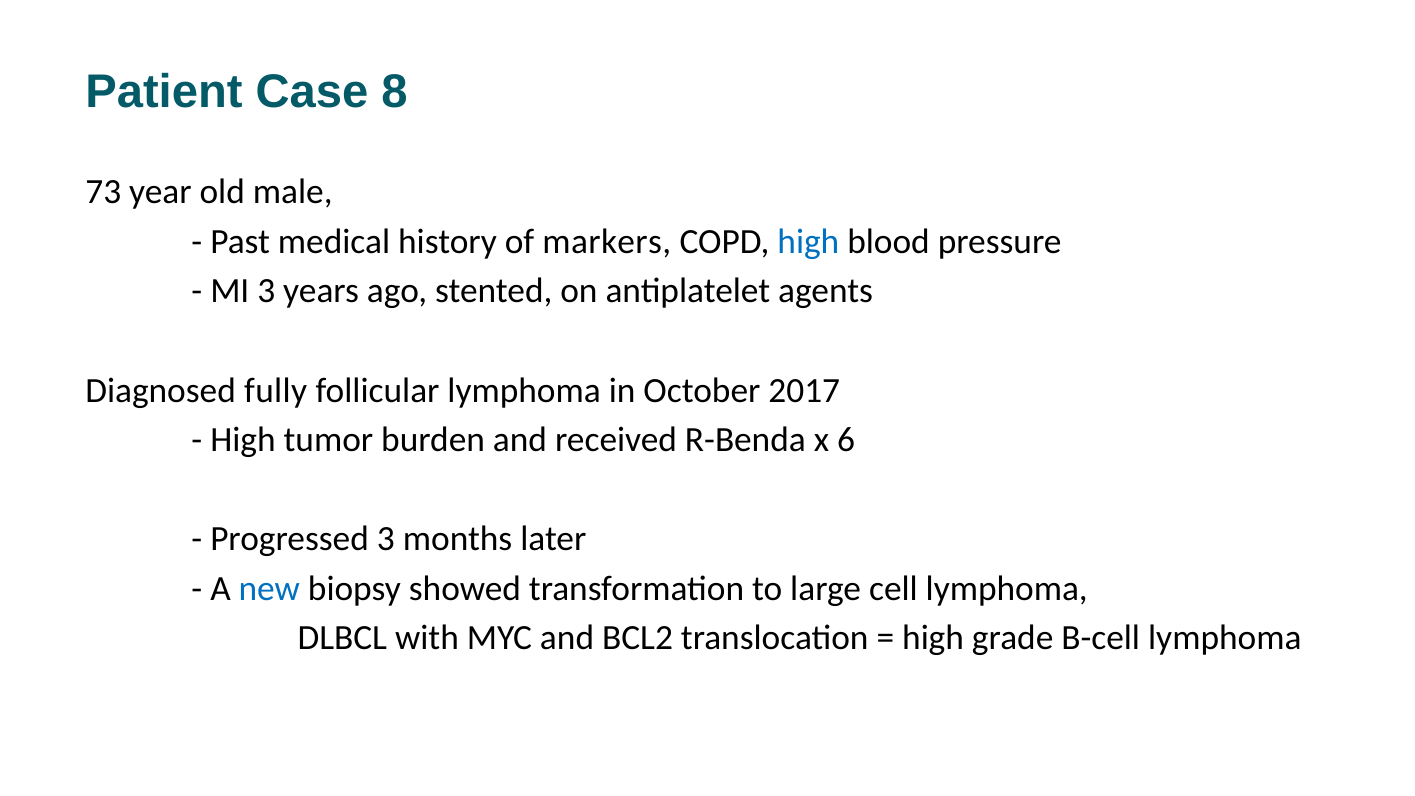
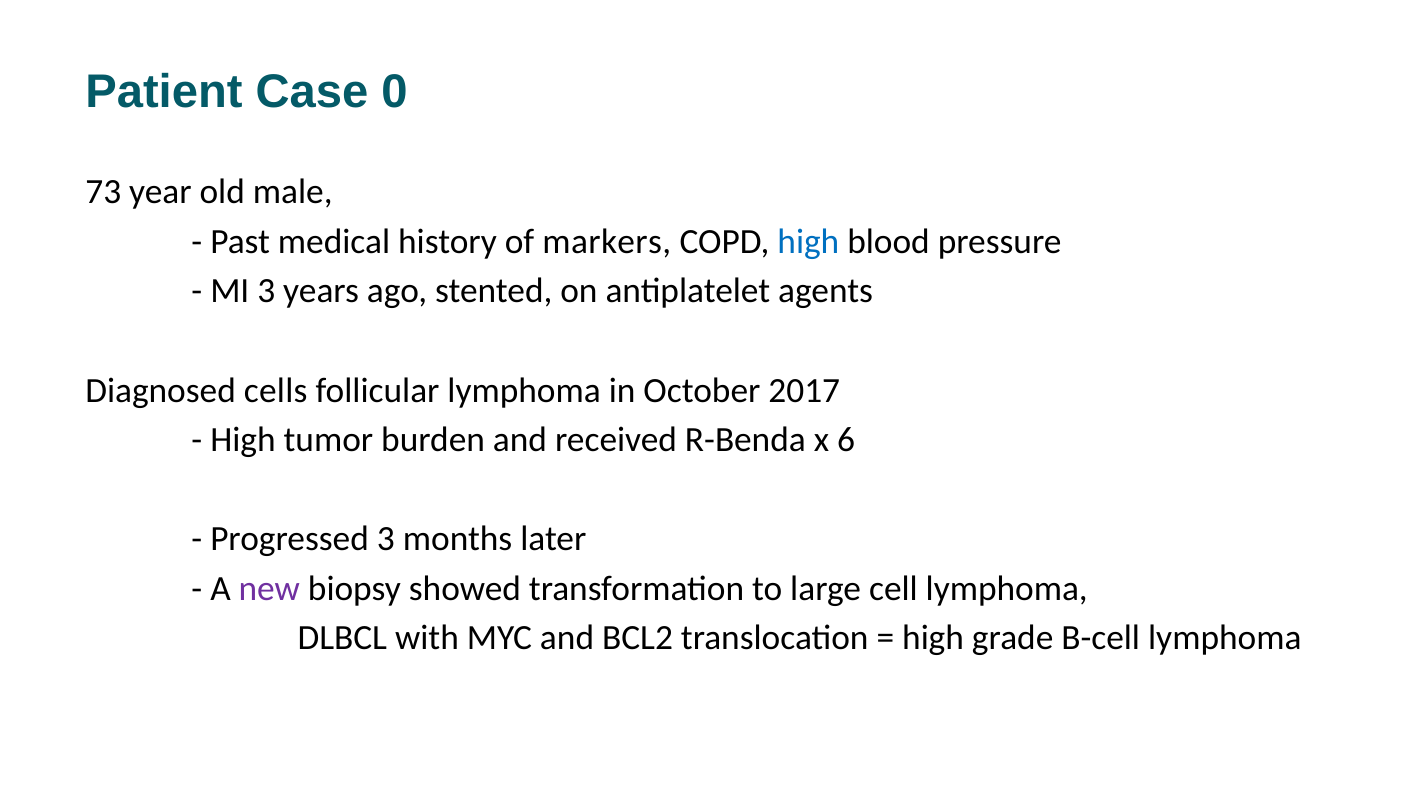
8: 8 -> 0
fully: fully -> cells
new colour: blue -> purple
